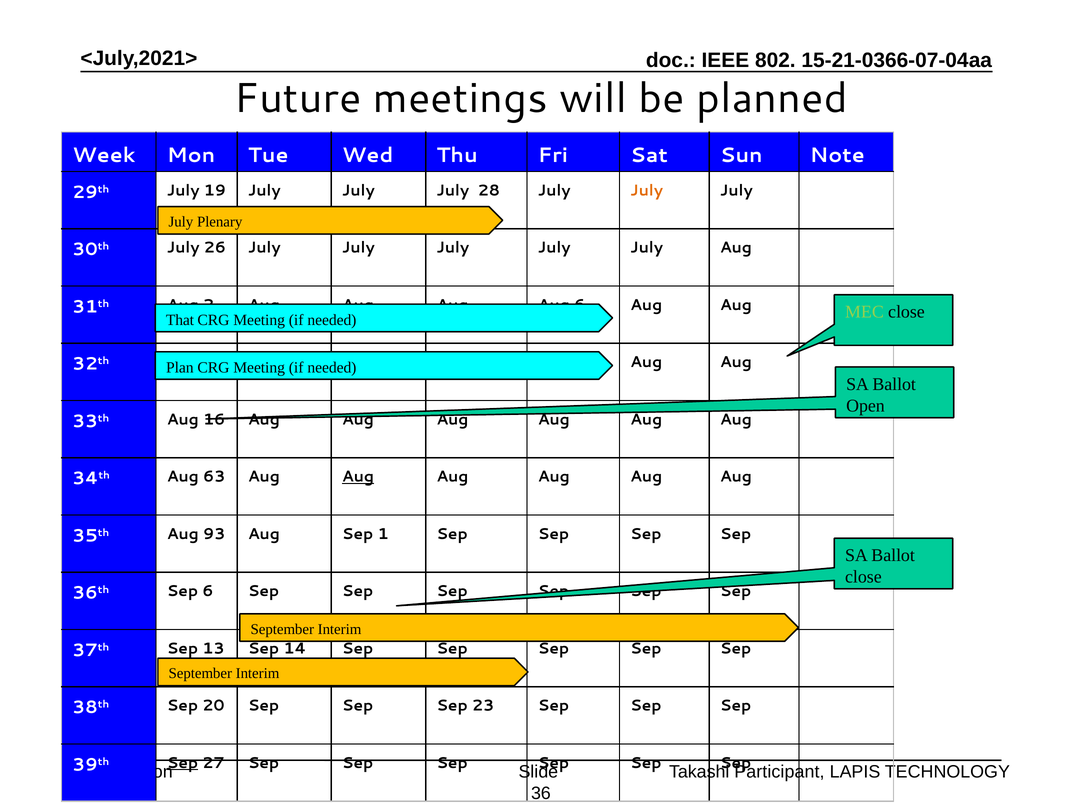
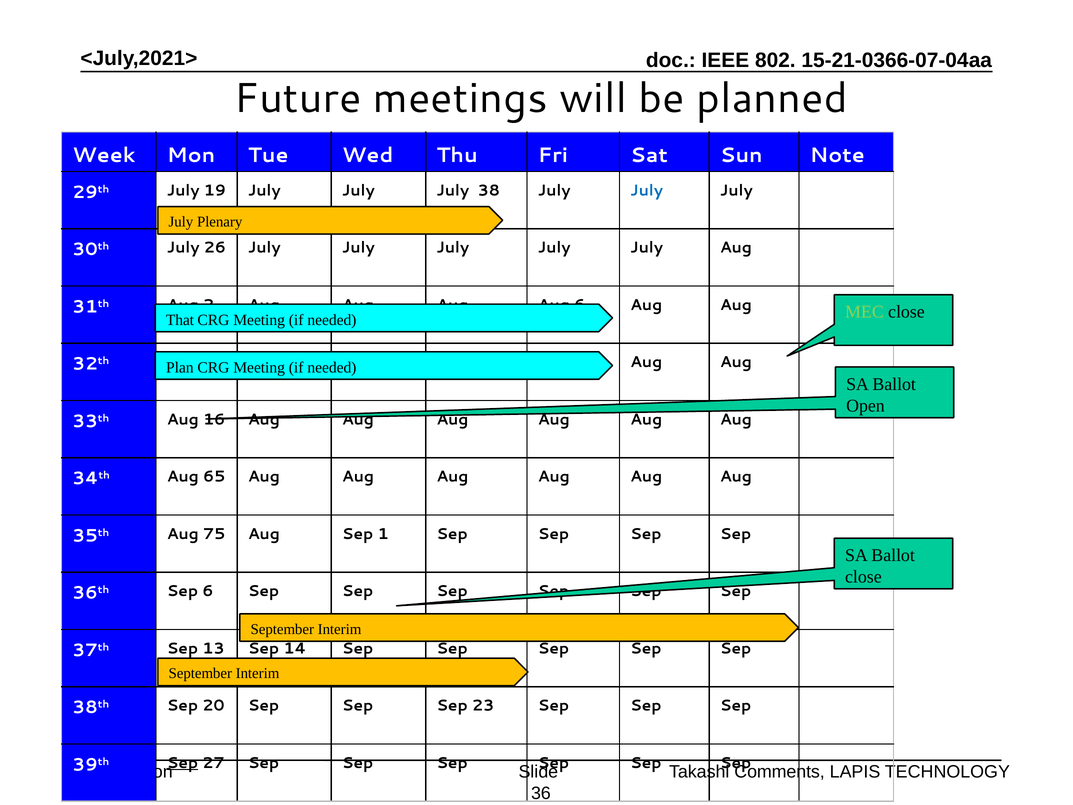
28: 28 -> 38
July at (647, 190) colour: orange -> blue
63: 63 -> 65
Aug at (358, 477) underline: present -> none
93: 93 -> 75
Participant: Participant -> Comments
